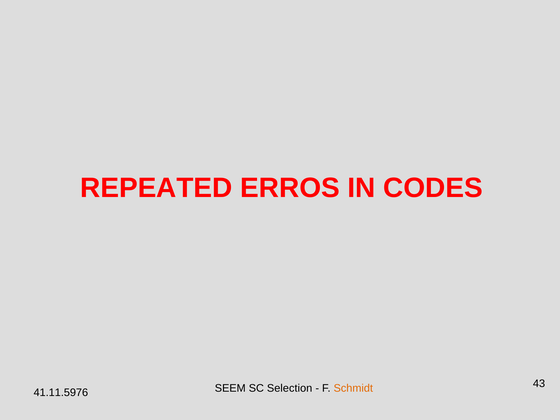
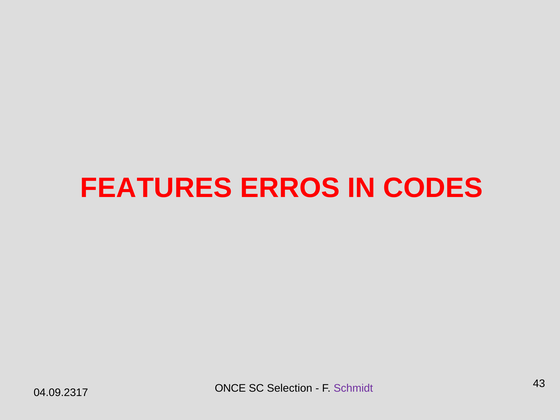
REPEATED: REPEATED -> FEATURES
SEEM: SEEM -> ONCE
Schmidt colour: orange -> purple
41.11.5976: 41.11.5976 -> 04.09.2317
